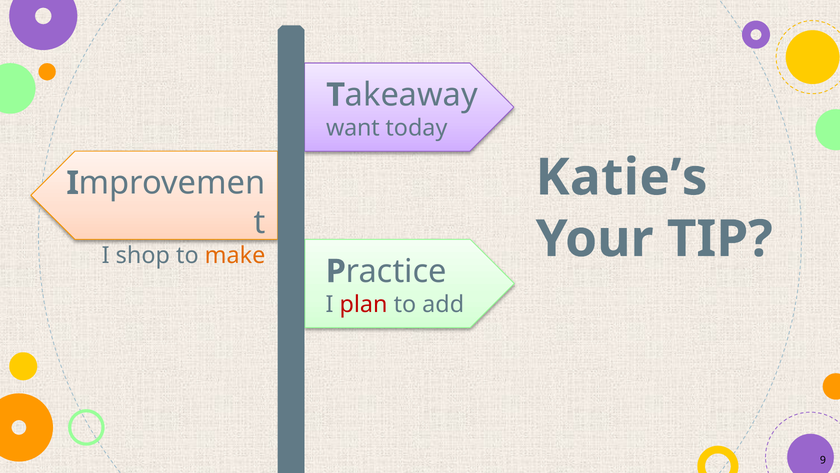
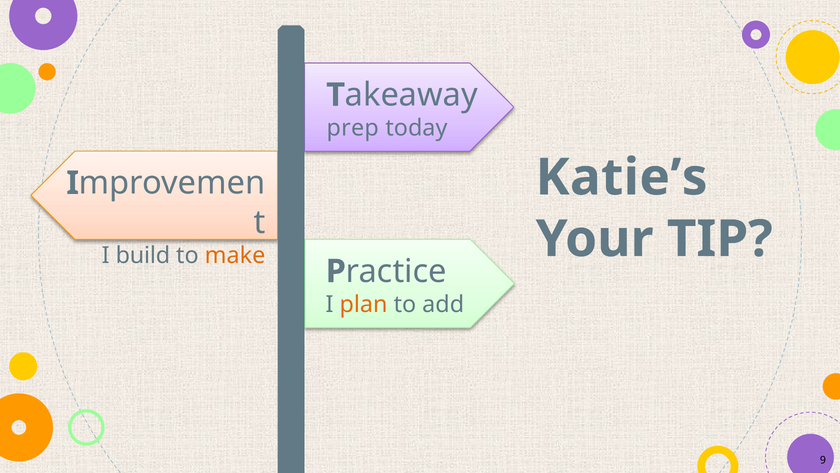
want: want -> prep
shop: shop -> build
plan colour: red -> orange
